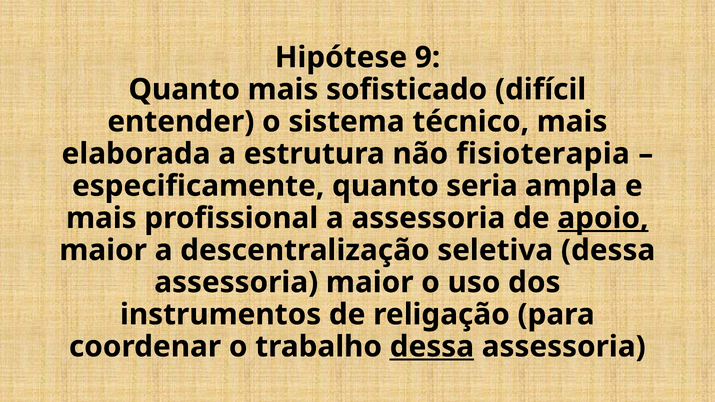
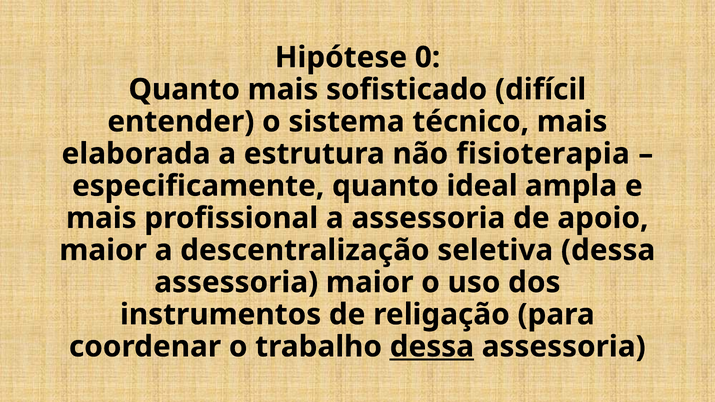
9: 9 -> 0
seria: seria -> ideal
apoio underline: present -> none
